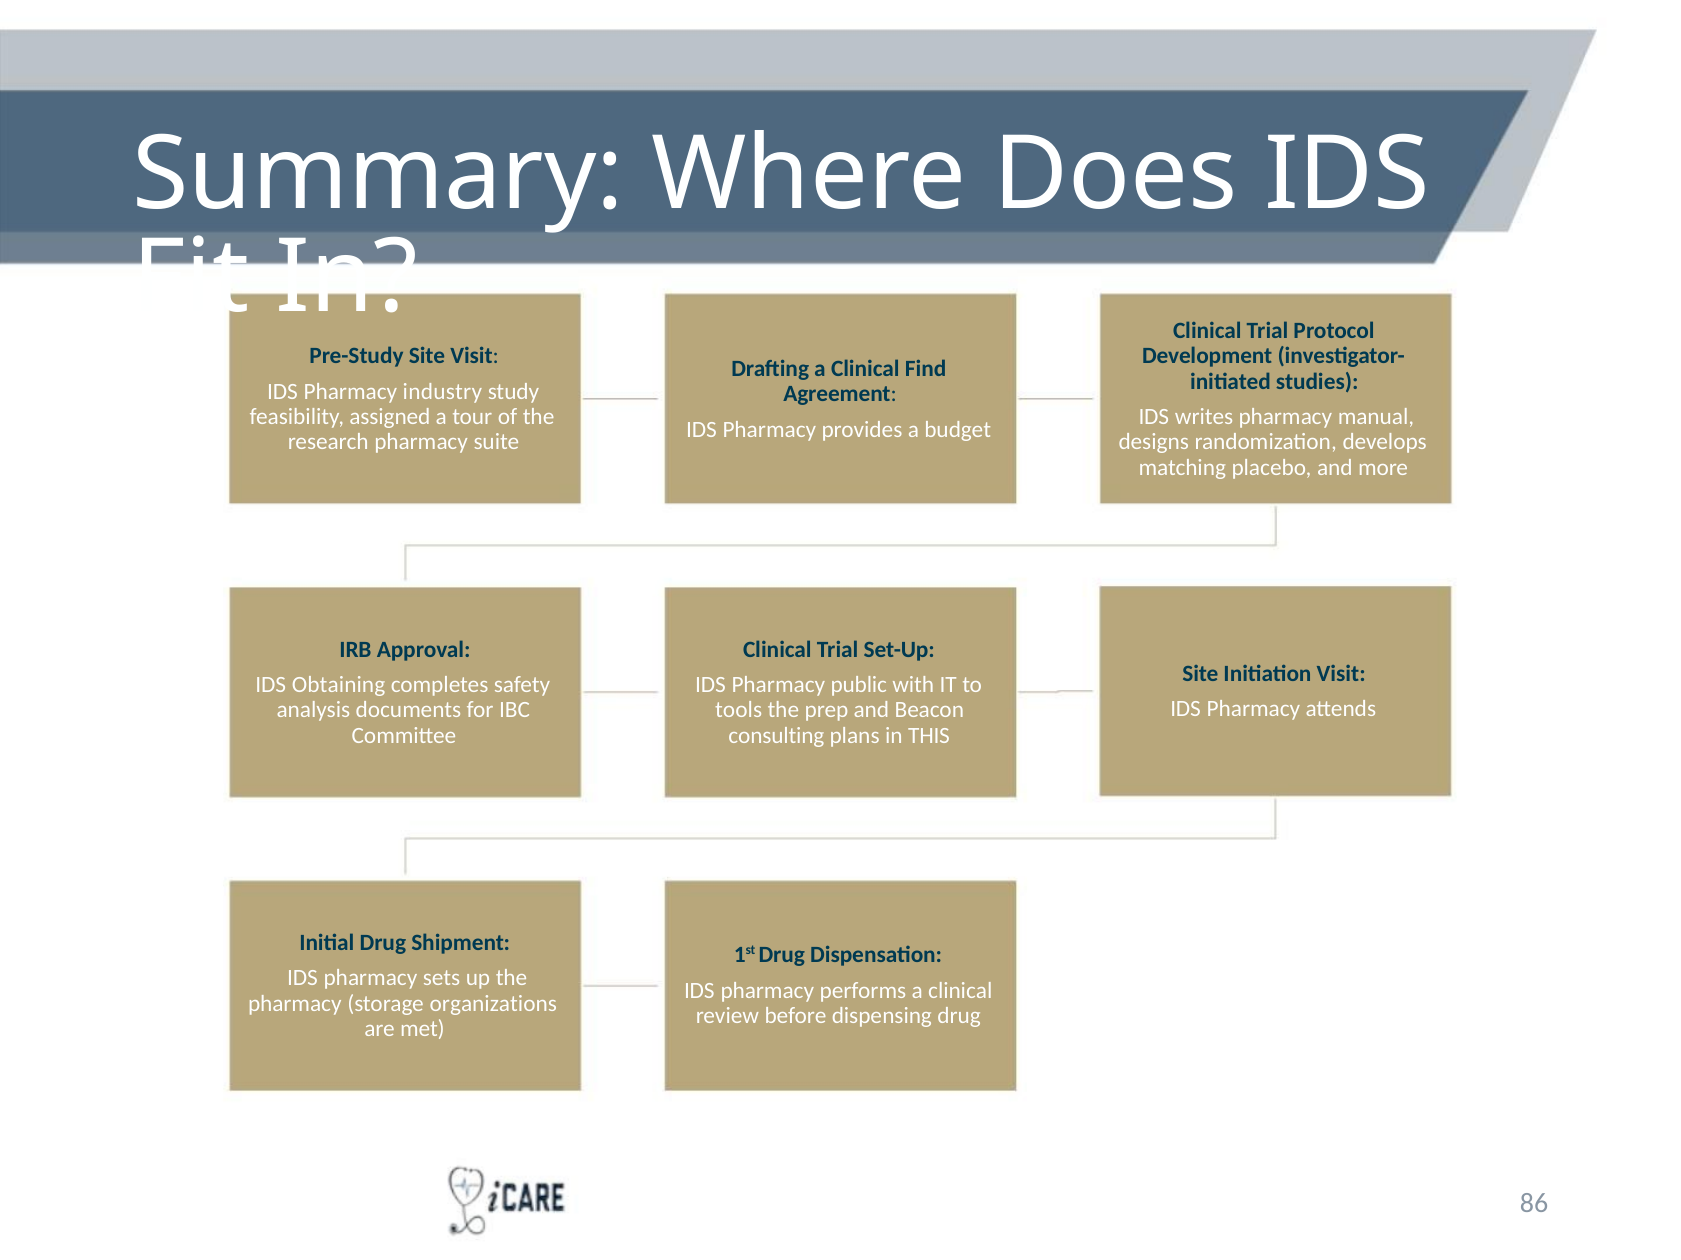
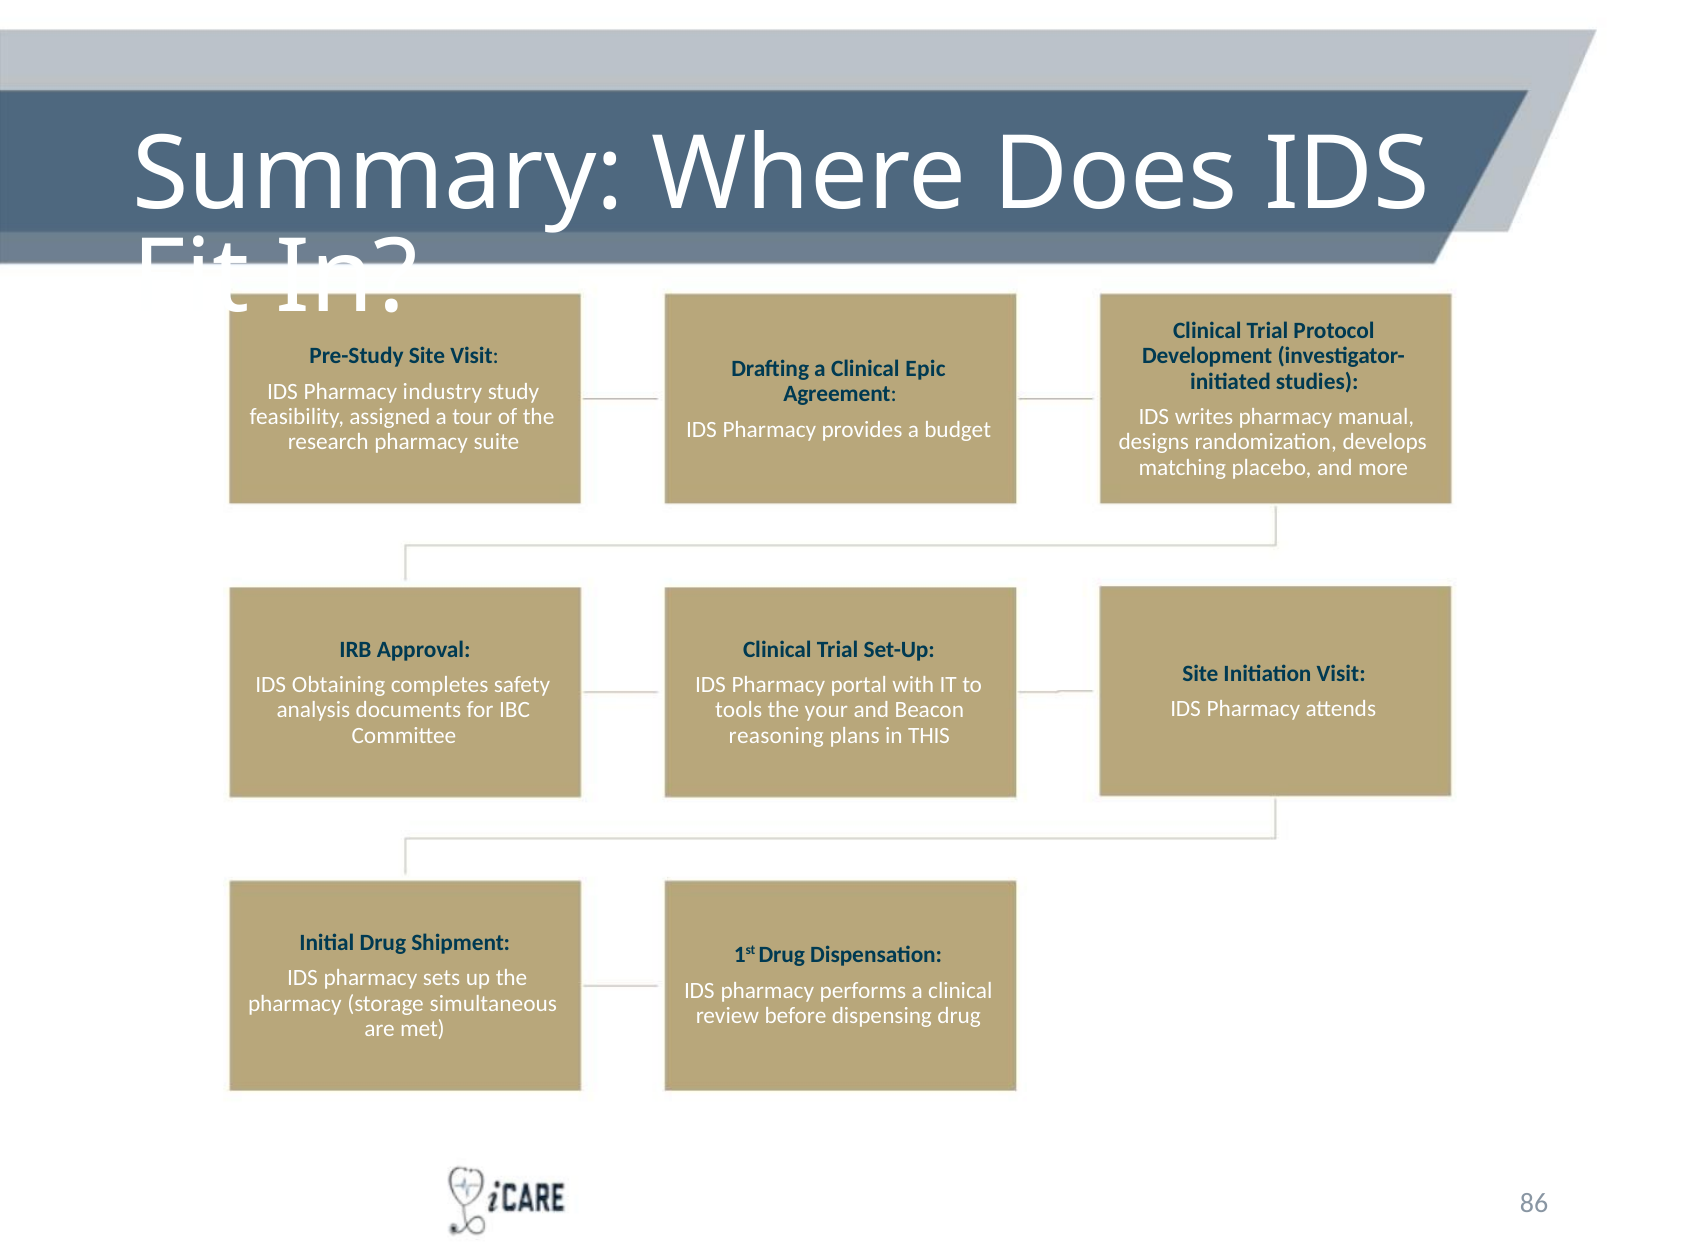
Find: Find -> Epic
public: public -> portal
prep: prep -> your
consulting: consulting -> reasoning
organizations: organizations -> simultaneous
